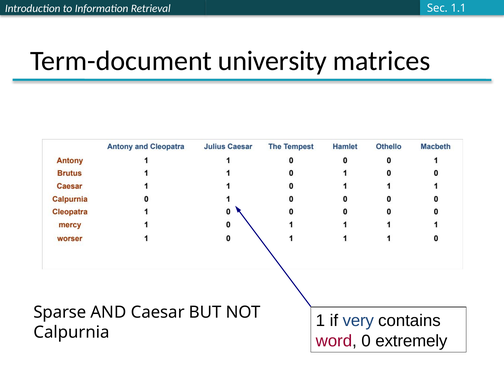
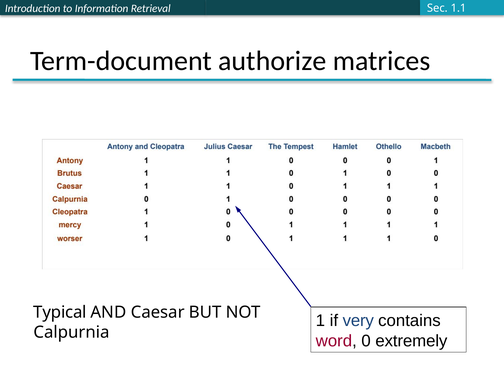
university: university -> authorize
Sparse: Sparse -> Typical
